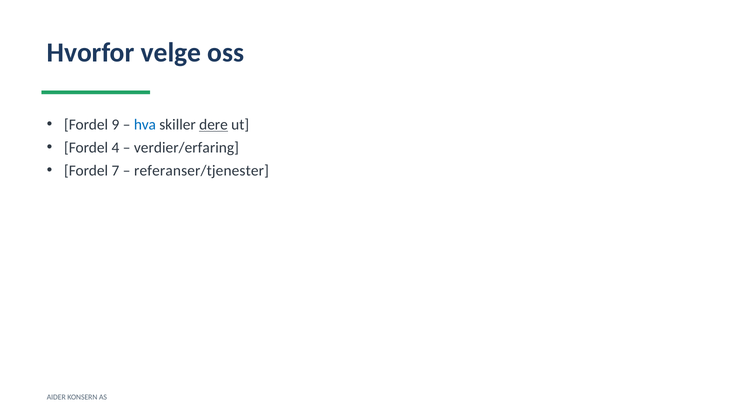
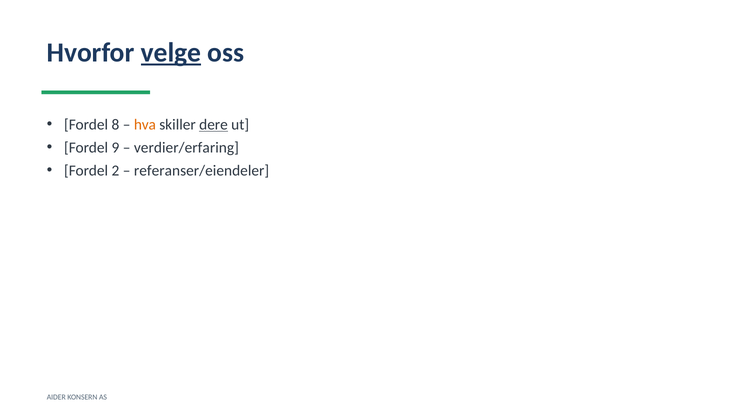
velge underline: none -> present
9: 9 -> 8
hva colour: blue -> orange
4: 4 -> 9
7: 7 -> 2
referanser/tjenester: referanser/tjenester -> referanser/eiendeler
